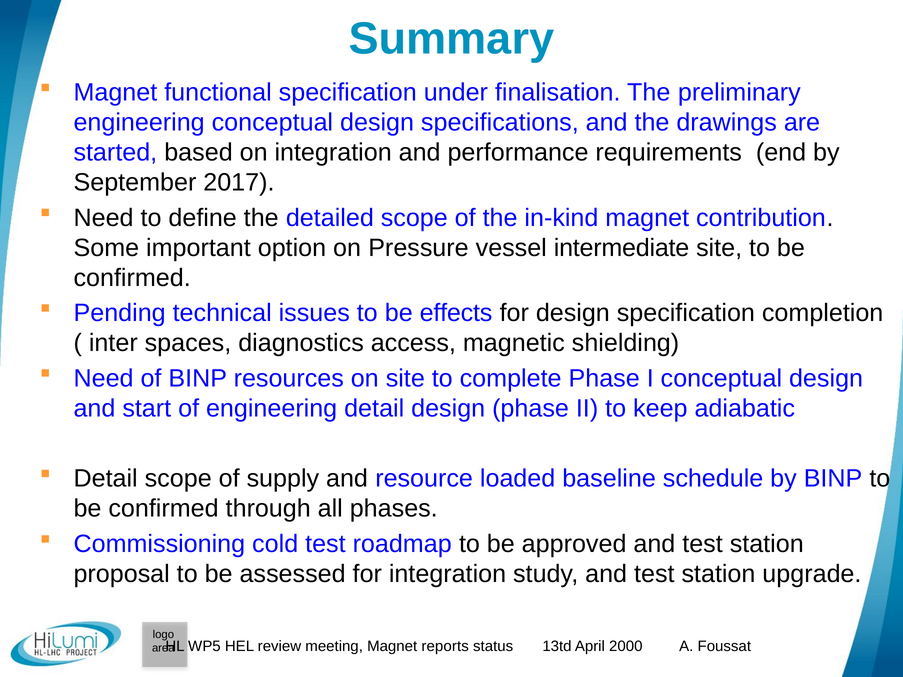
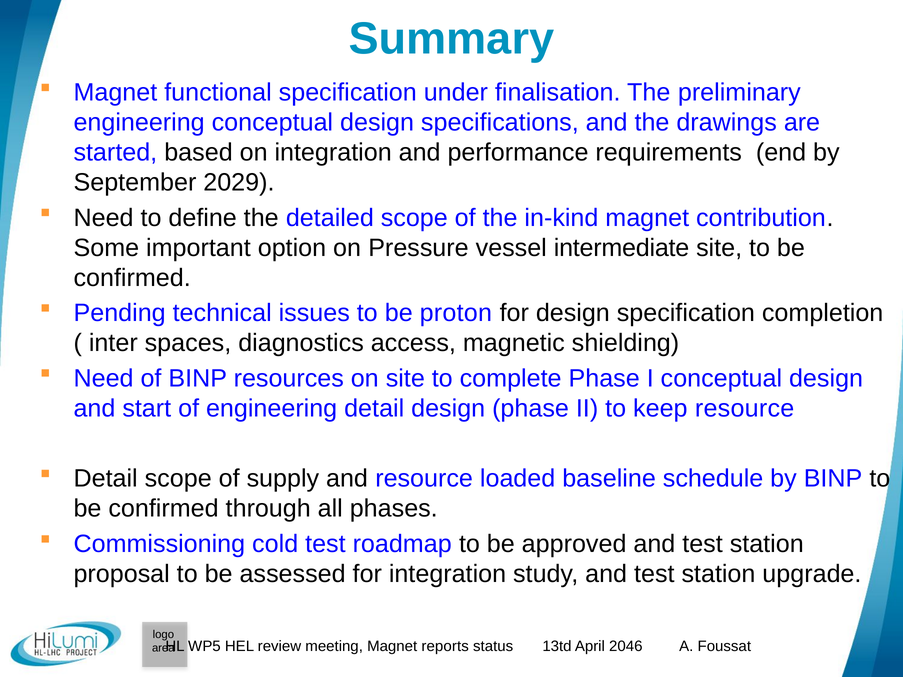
2017: 2017 -> 2029
effects: effects -> proton
keep adiabatic: adiabatic -> resource
2000: 2000 -> 2046
